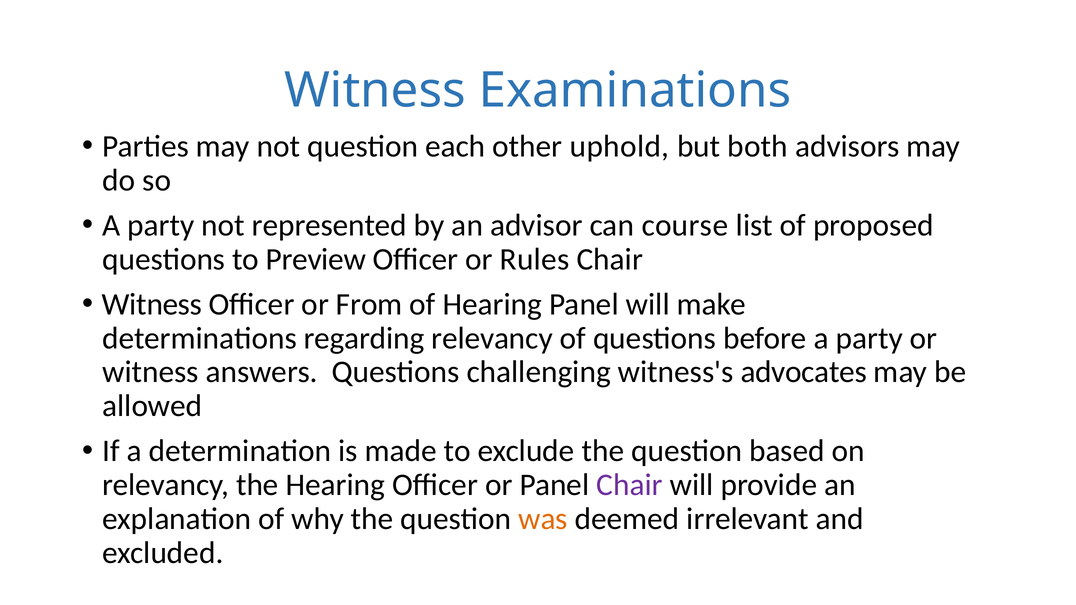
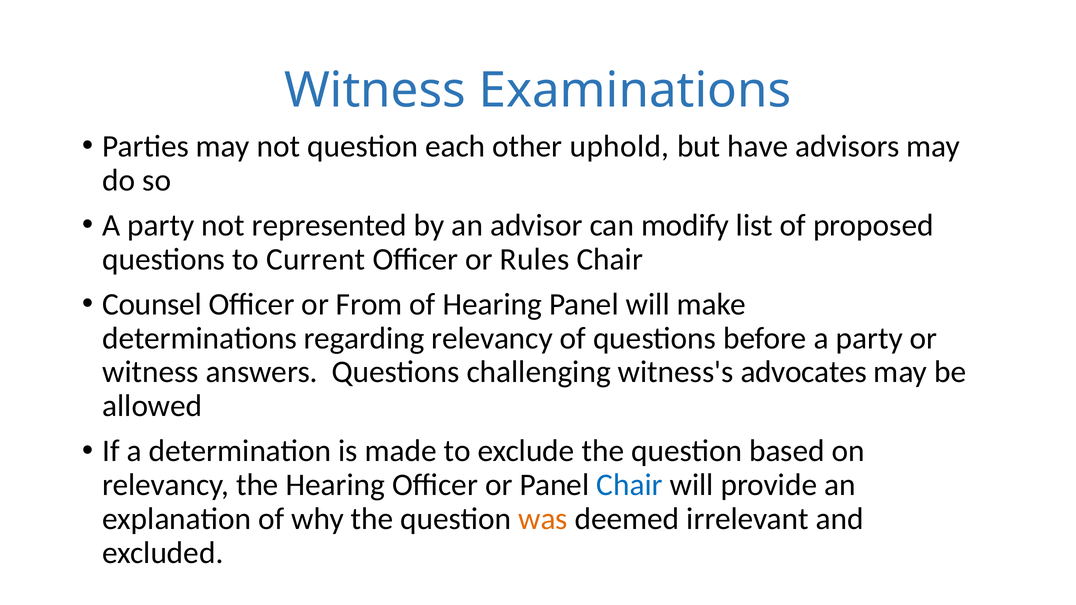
both: both -> have
course: course -> modify
Preview: Preview -> Current
Witness at (152, 304): Witness -> Counsel
Chair at (629, 485) colour: purple -> blue
